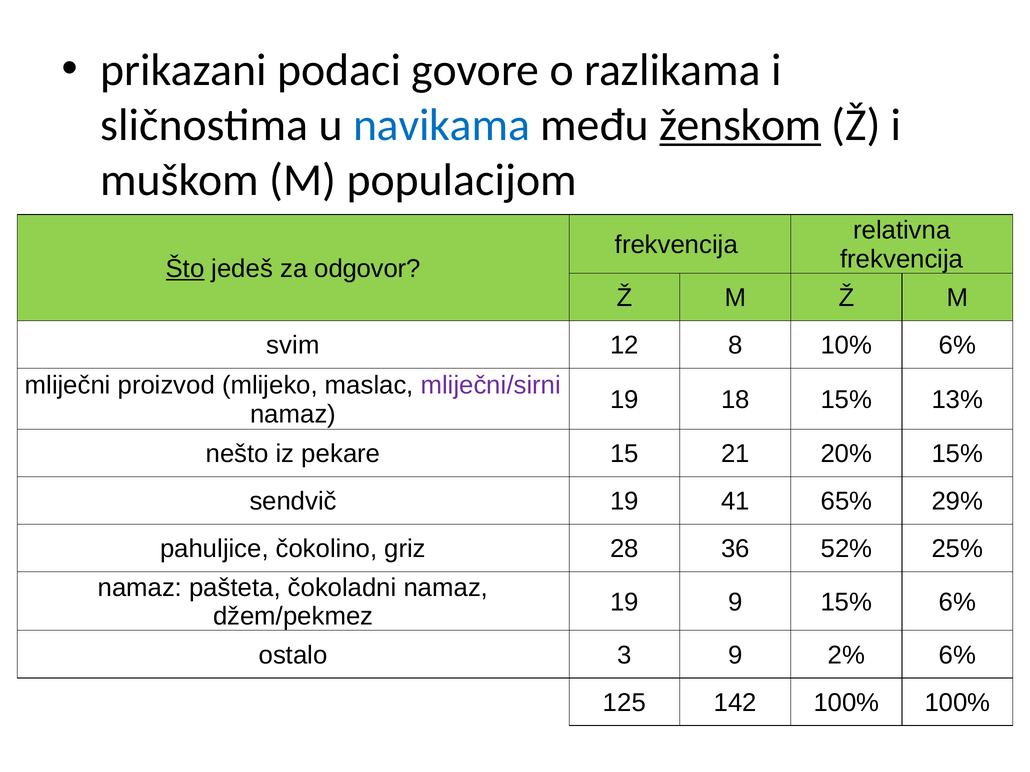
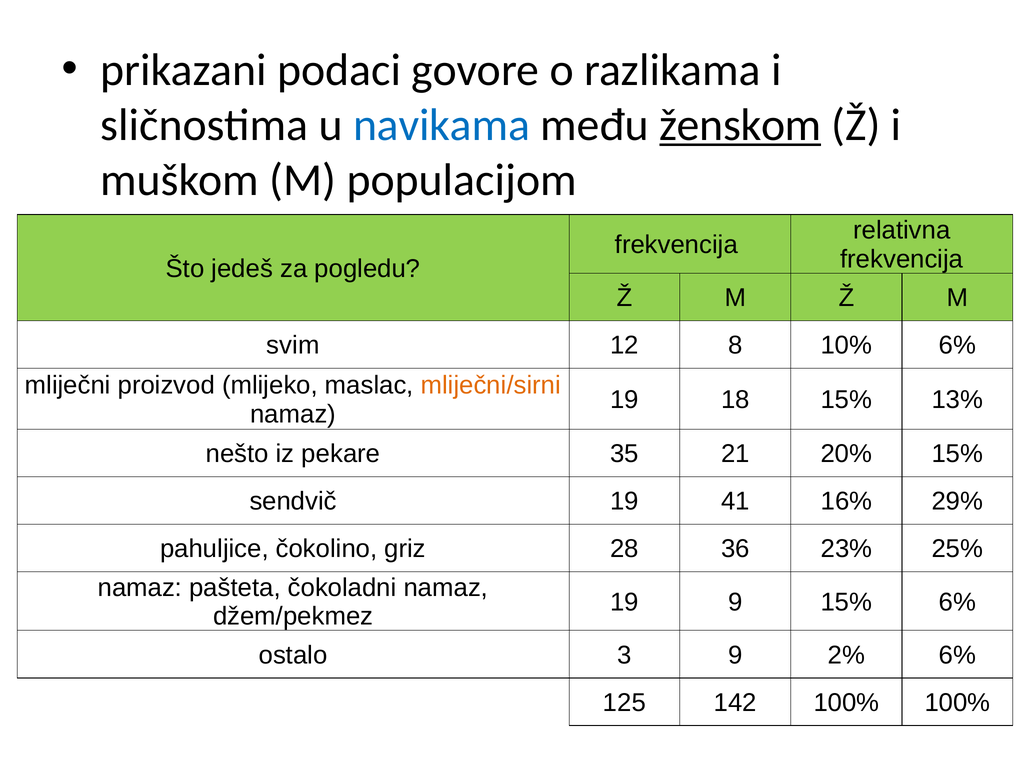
Što underline: present -> none
odgovor: odgovor -> pogledu
mliječni/sirni colour: purple -> orange
15: 15 -> 35
65%: 65% -> 16%
52%: 52% -> 23%
